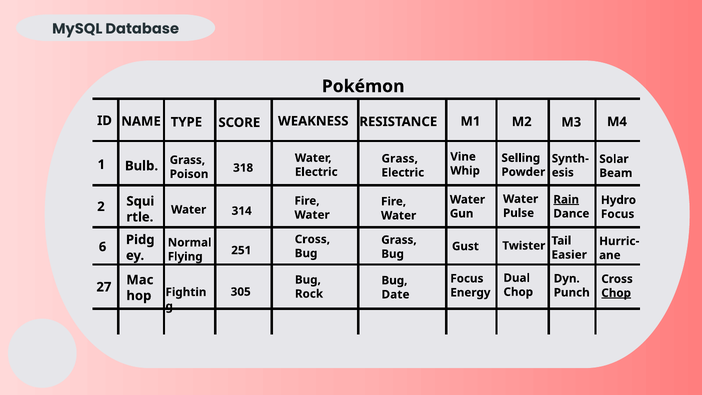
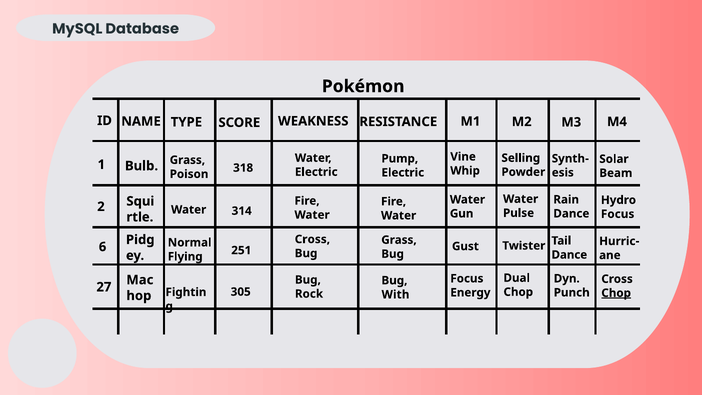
Grass at (400, 159): Grass -> Pump
Rain underline: present -> none
Easier at (569, 255): Easier -> Dance
Date: Date -> With
